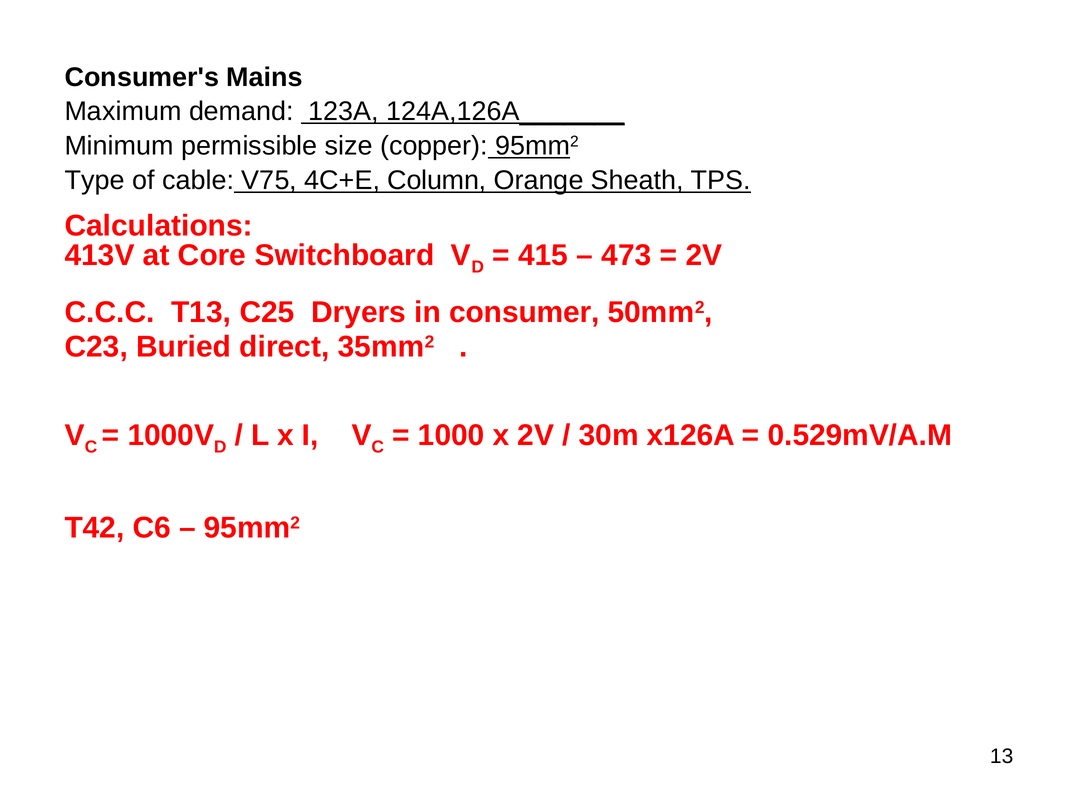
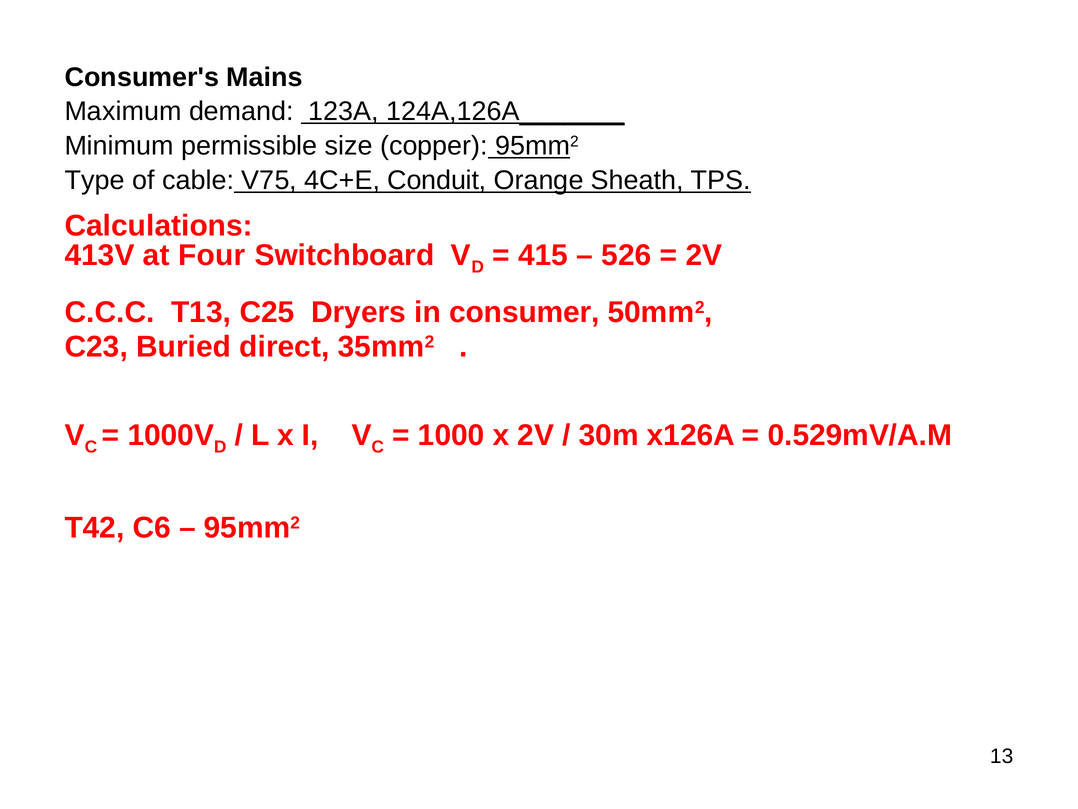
Column: Column -> Conduit
Core: Core -> Four
473: 473 -> 526
